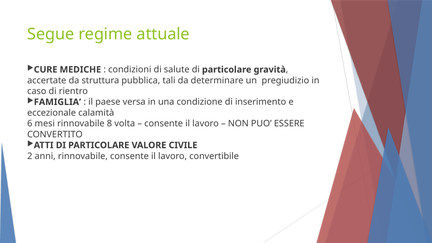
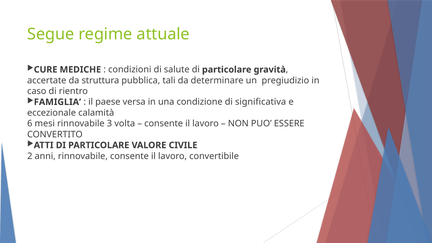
inserimento: inserimento -> significativa
8: 8 -> 3
